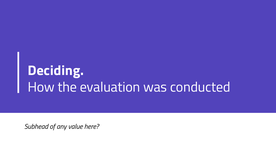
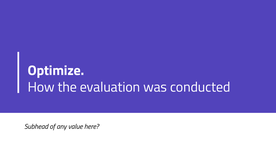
Deciding: Deciding -> Optimize
